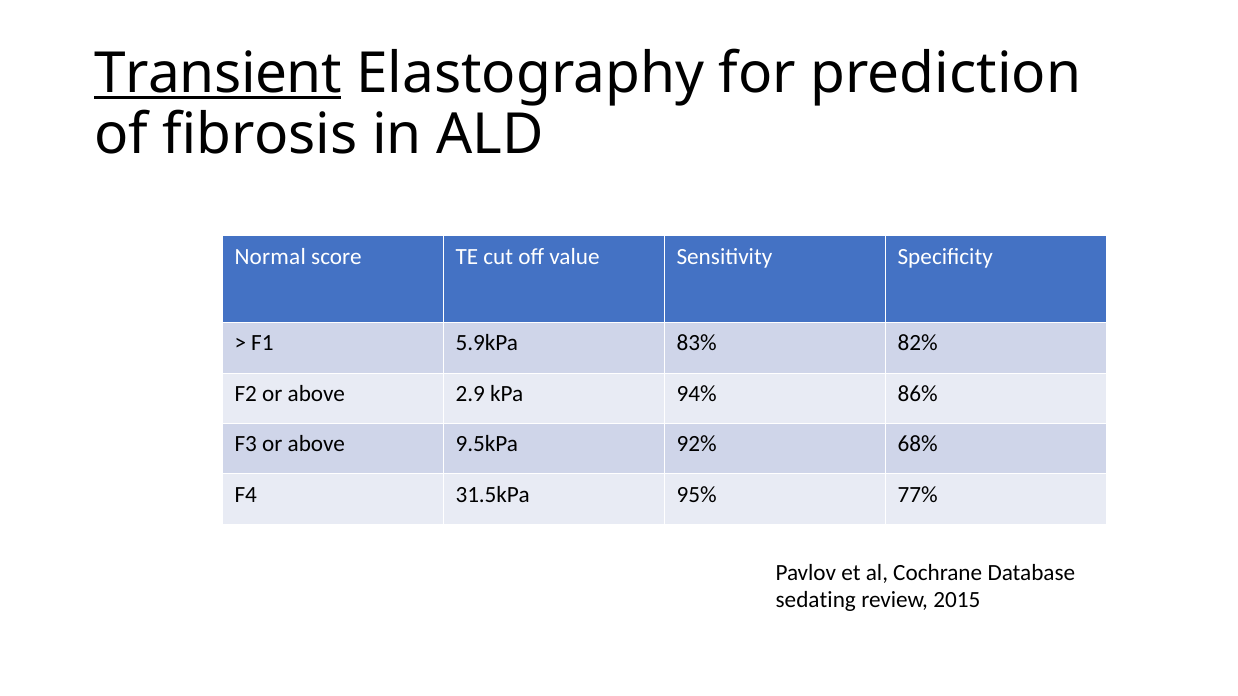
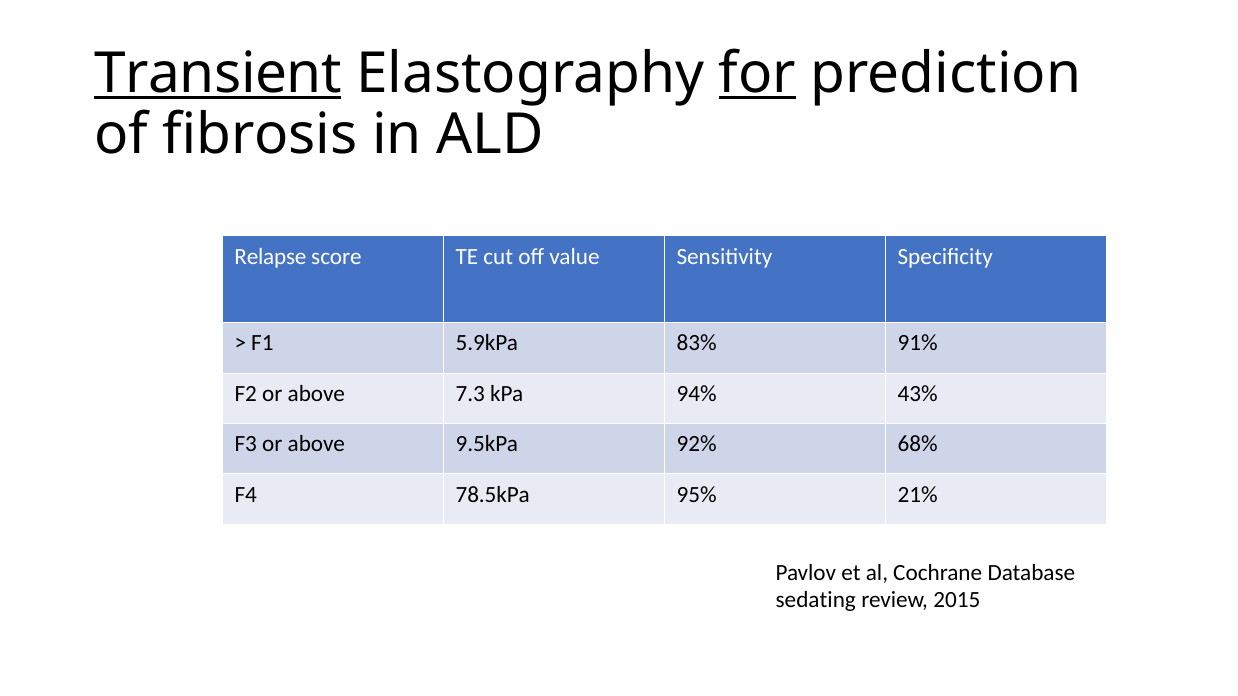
for underline: none -> present
Normal: Normal -> Relapse
82%: 82% -> 91%
2.9: 2.9 -> 7.3
86%: 86% -> 43%
31.5kPa: 31.5kPa -> 78.5kPa
77%: 77% -> 21%
